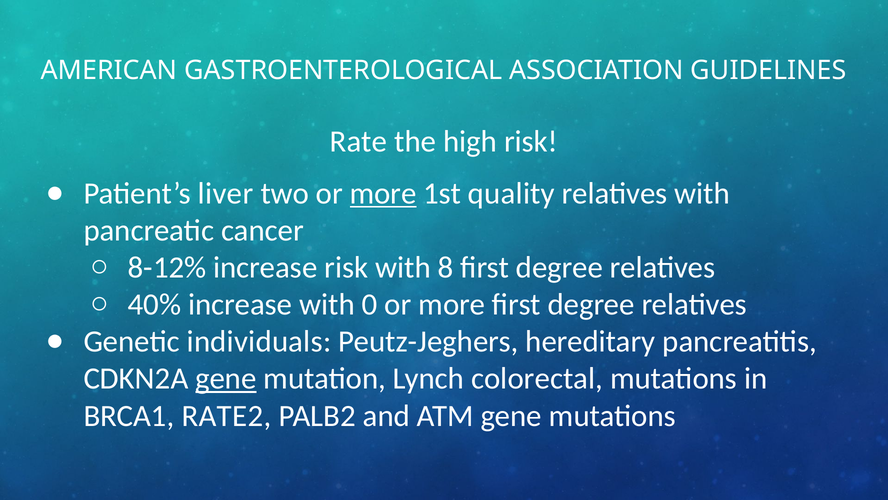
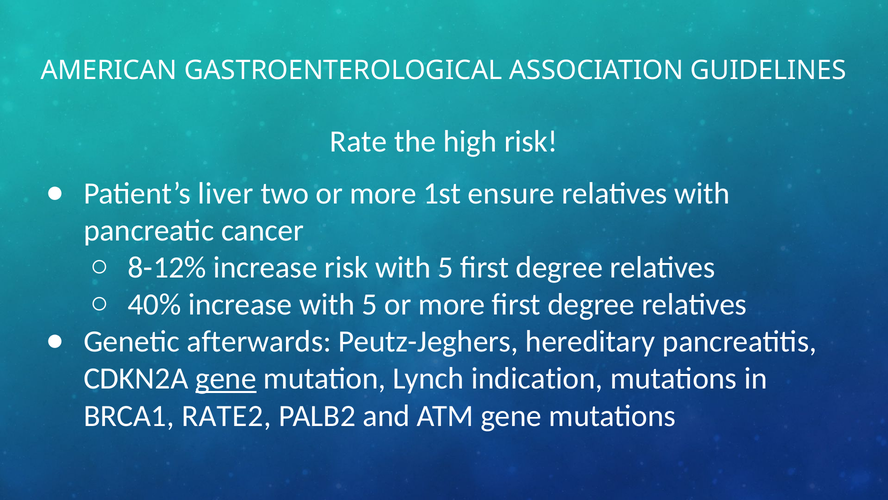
more at (383, 193) underline: present -> none
quality: quality -> ensure
risk with 8: 8 -> 5
increase with 0: 0 -> 5
individuals: individuals -> afterwards
colorectal: colorectal -> indication
